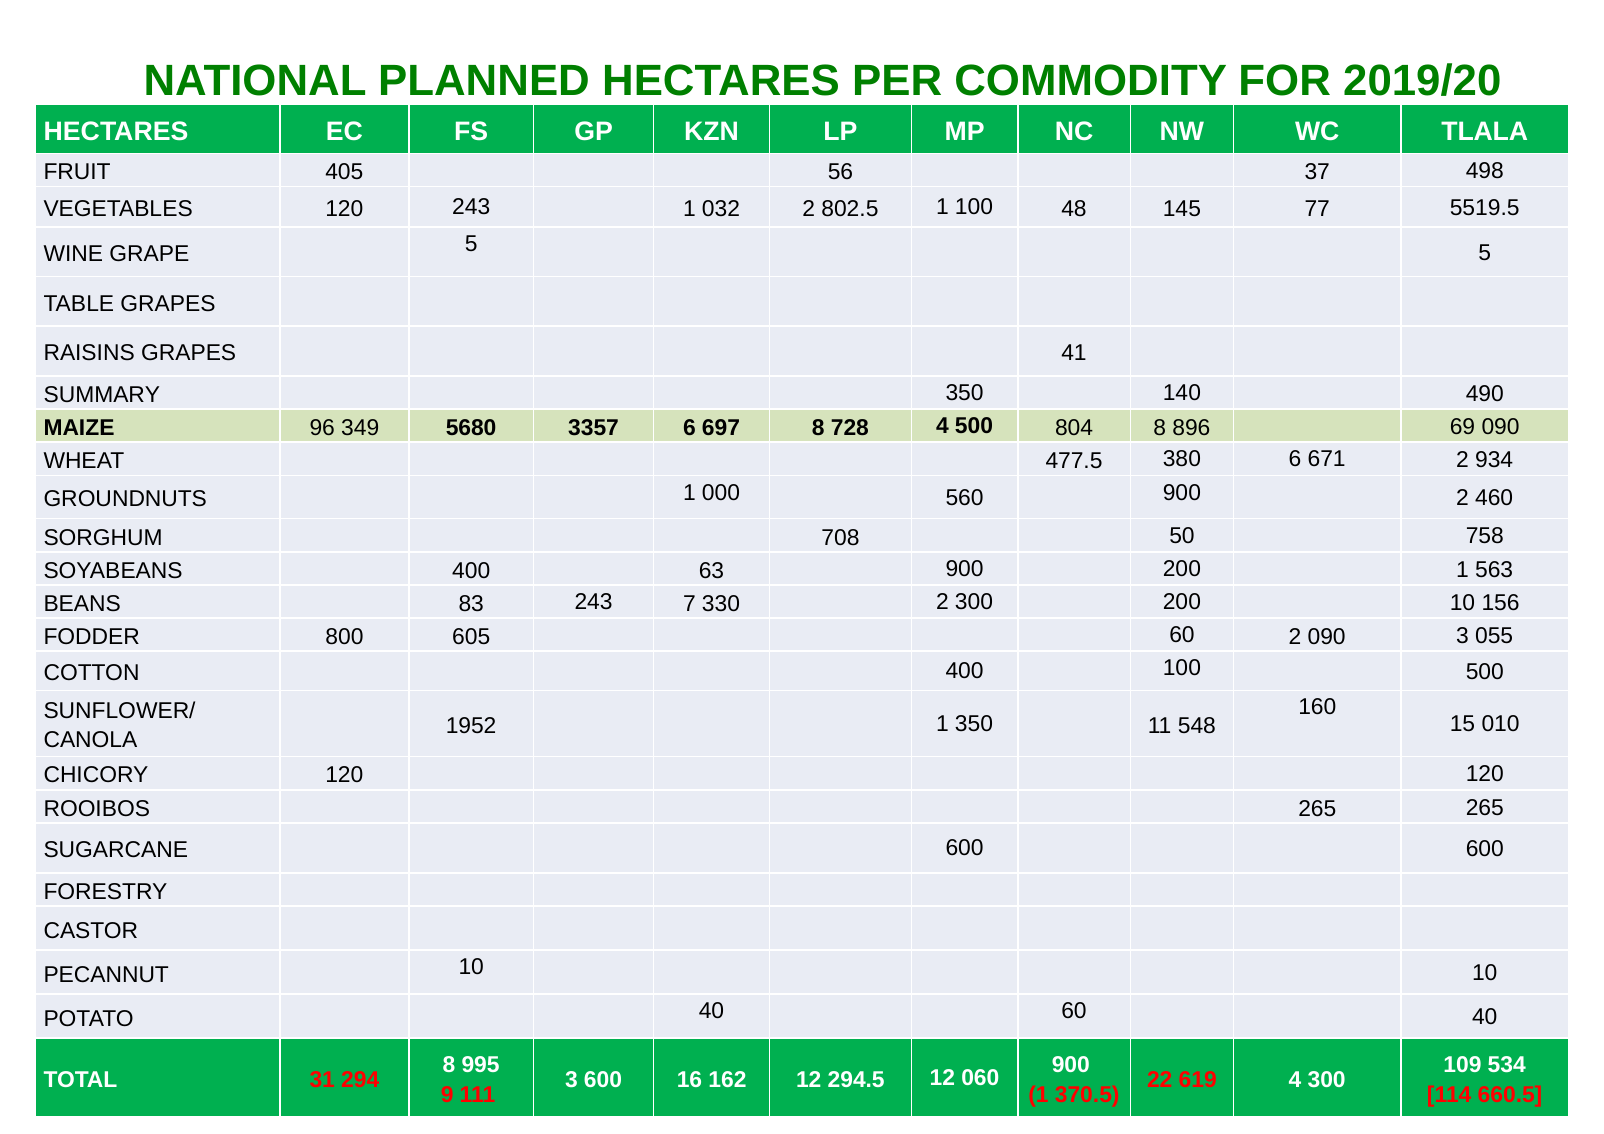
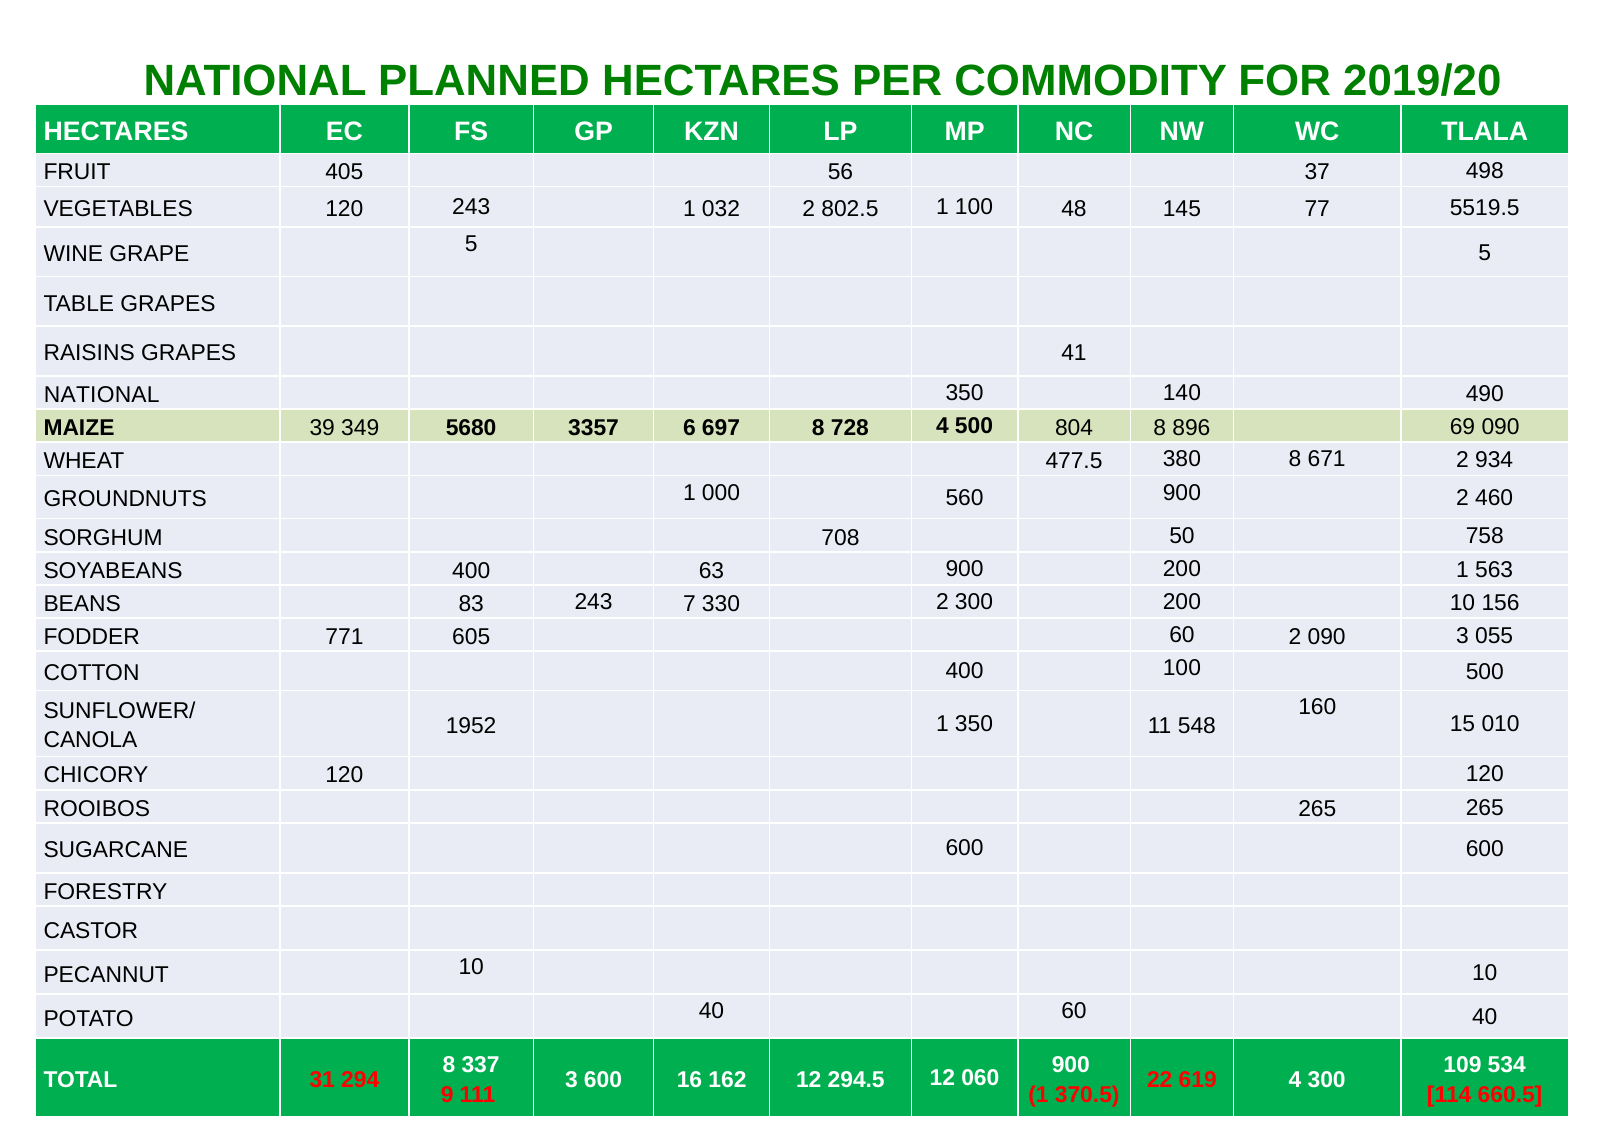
SUMMARY at (102, 395): SUMMARY -> NATIONAL
96: 96 -> 39
380 6: 6 -> 8
800: 800 -> 771
995: 995 -> 337
